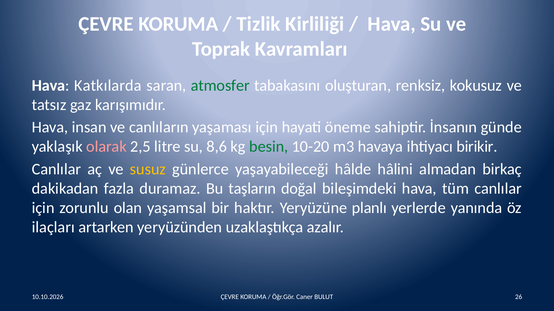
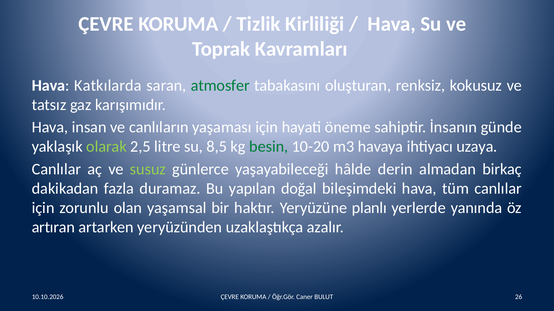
olarak colour: pink -> light green
8,6: 8,6 -> 8,5
birikir: birikir -> uzaya
susuz colour: yellow -> light green
hâlini: hâlini -> derin
taşların: taşların -> yapılan
ilaçları: ilaçları -> artıran
